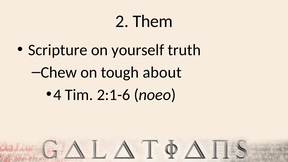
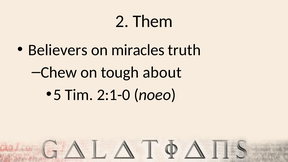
Scripture: Scripture -> Believers
yourself: yourself -> miracles
4: 4 -> 5
2:1-6: 2:1-6 -> 2:1-0
